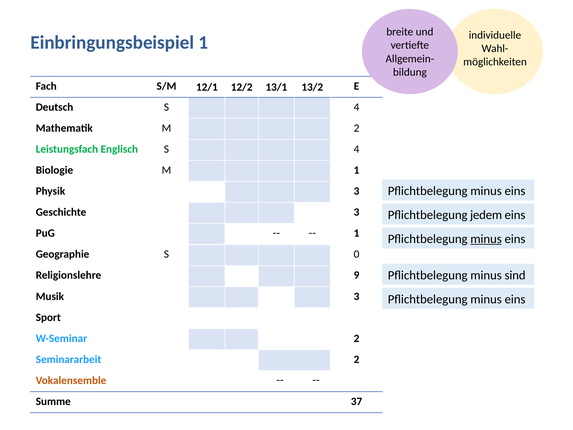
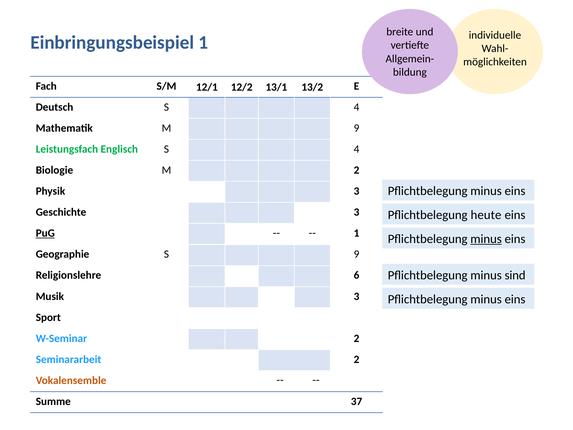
M 2: 2 -> 9
M 1: 1 -> 2
jedem: jedem -> heute
PuG underline: none -> present
S 0: 0 -> 9
9: 9 -> 6
